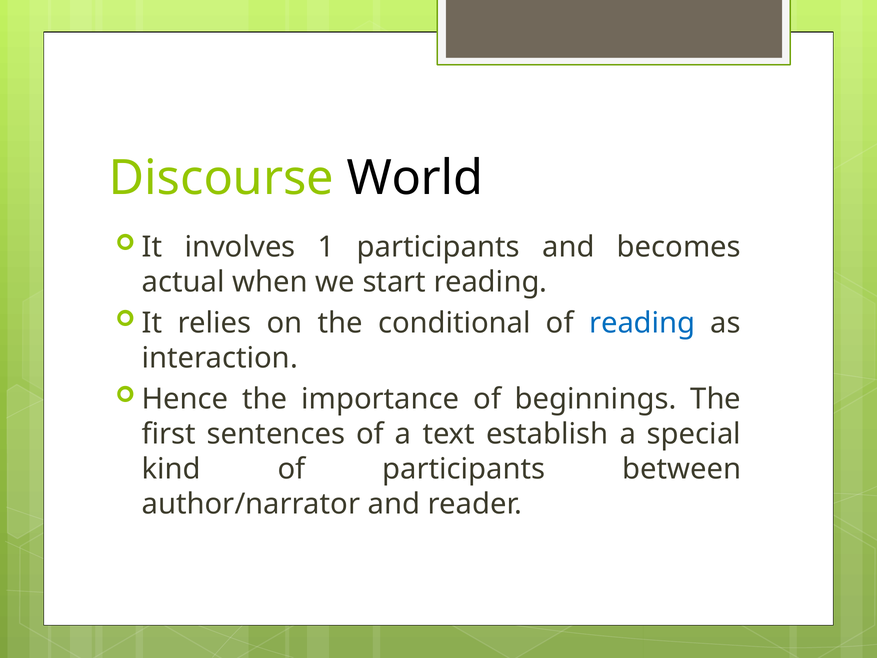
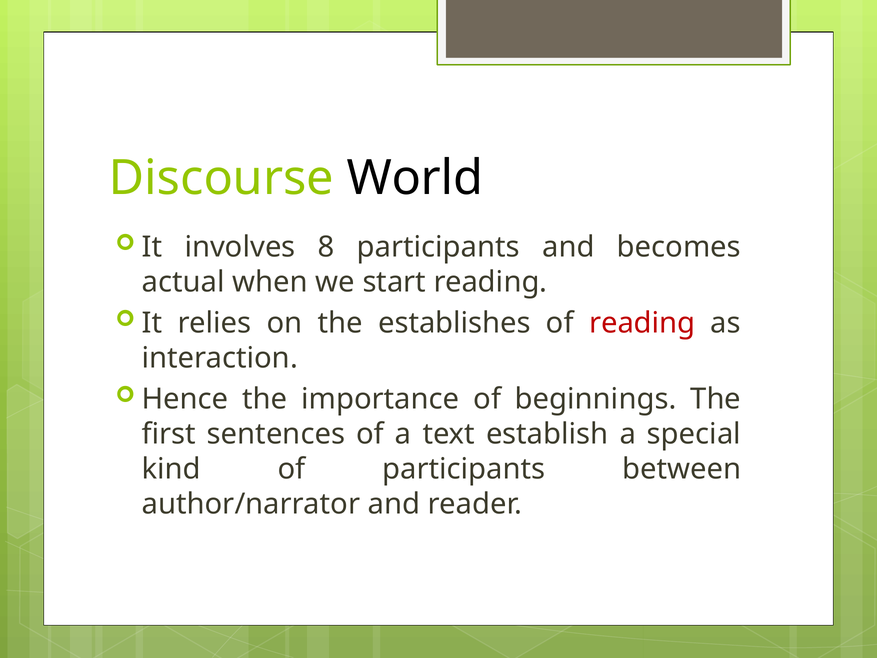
1: 1 -> 8
conditional: conditional -> establishes
reading at (642, 323) colour: blue -> red
